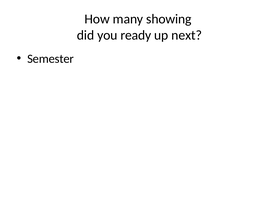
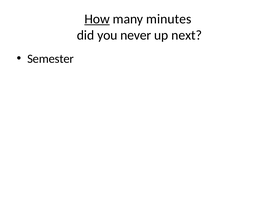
How underline: none -> present
showing: showing -> minutes
ready: ready -> never
